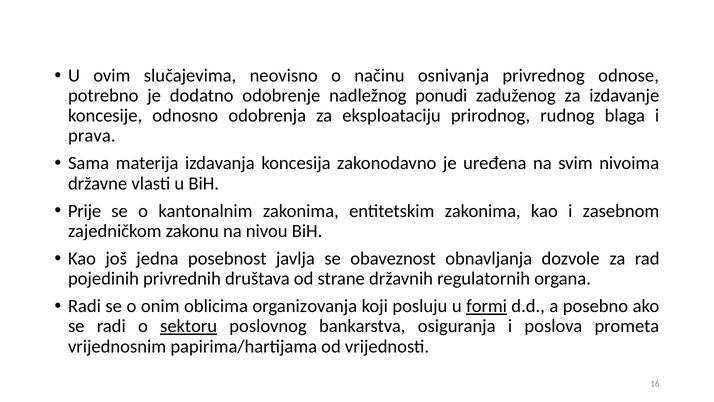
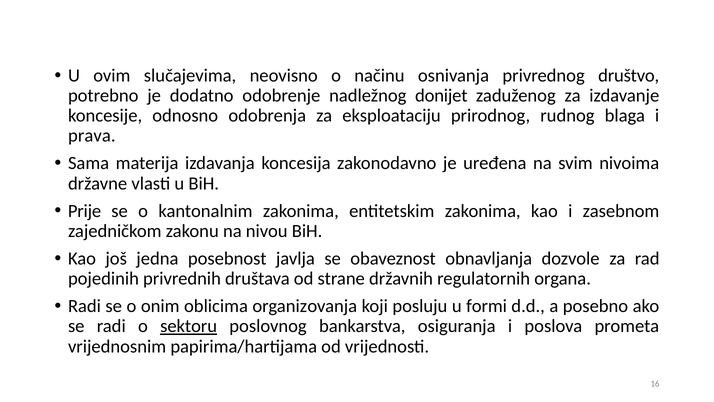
odnose: odnose -> društvo
ponudi: ponudi -> donijet
formi underline: present -> none
